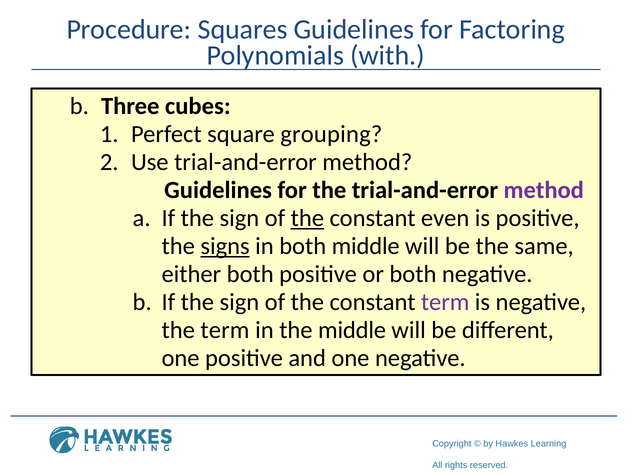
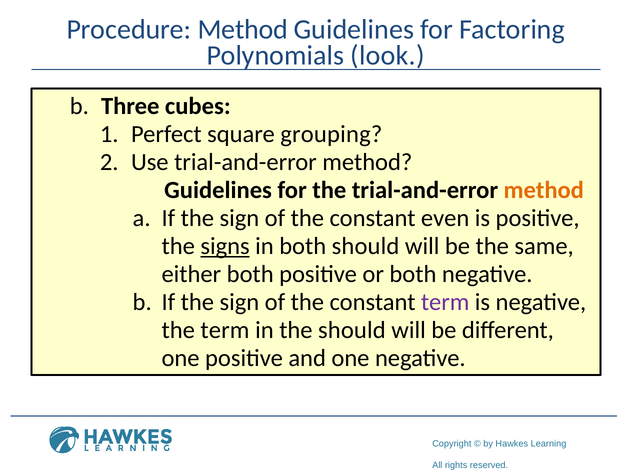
Procedure Squares: Squares -> Method
with: with -> look
method at (544, 190) colour: purple -> orange
the at (307, 218) underline: present -> none
both middle: middle -> should
the middle: middle -> should
